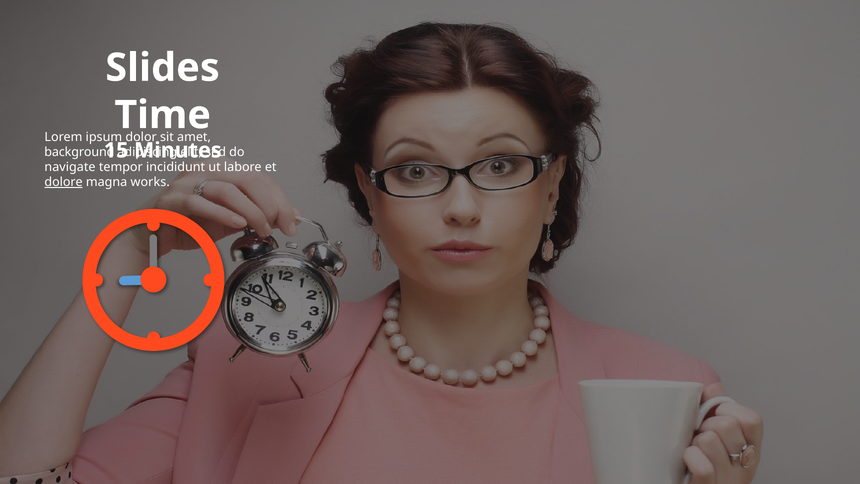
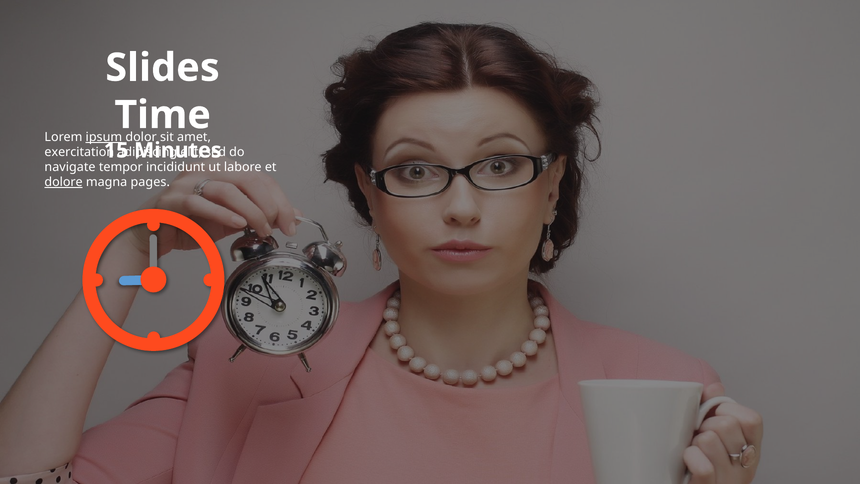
ipsum underline: none -> present
background: background -> exercitation
works: works -> pages
